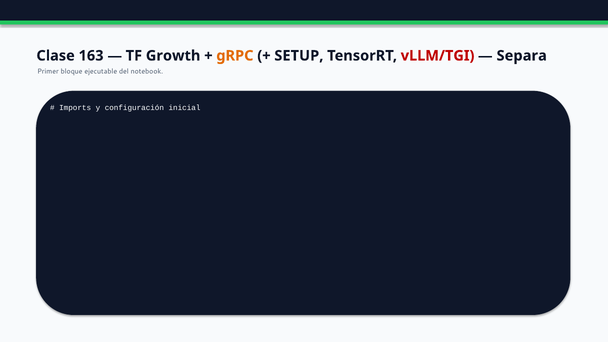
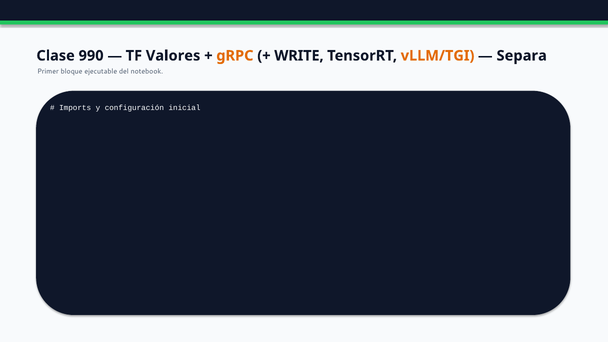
163: 163 -> 990
Growth: Growth -> Valores
SETUP: SETUP -> WRITE
vLLM/TGI colour: red -> orange
